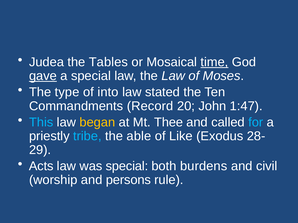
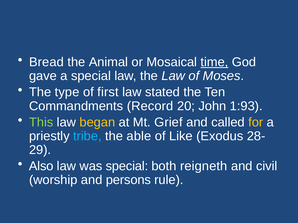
Judea: Judea -> Bread
Tables: Tables -> Animal
gave underline: present -> none
into: into -> first
1:47: 1:47 -> 1:93
This colour: light blue -> light green
Thee: Thee -> Grief
for colour: light blue -> yellow
Acts: Acts -> Also
burdens: burdens -> reigneth
